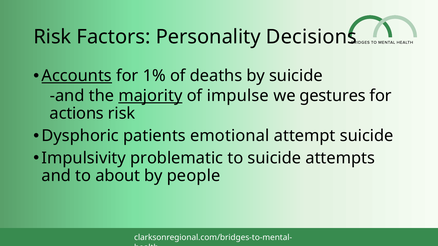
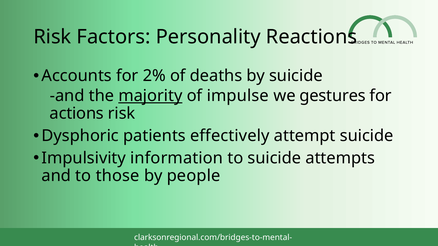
Decisions: Decisions -> Reactions
Accounts underline: present -> none
1%: 1% -> 2%
emotional: emotional -> effectively
problematic: problematic -> information
about: about -> those
